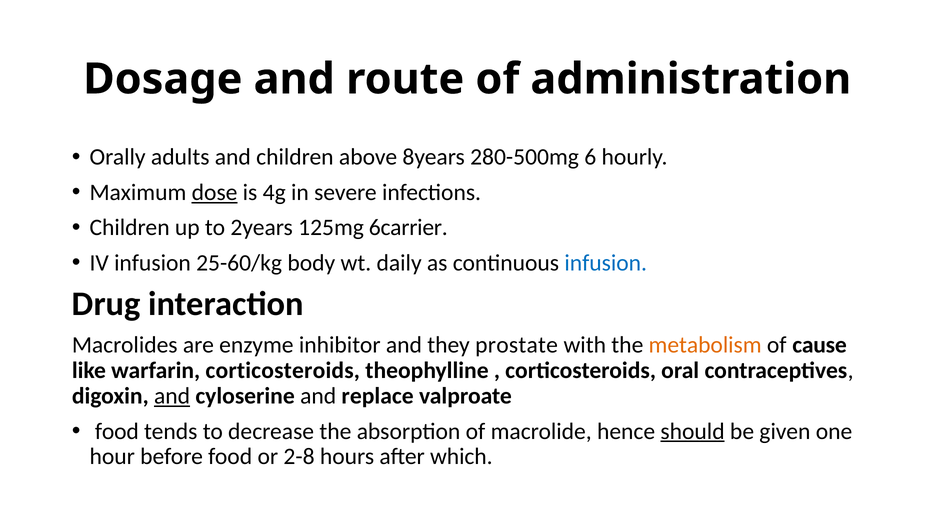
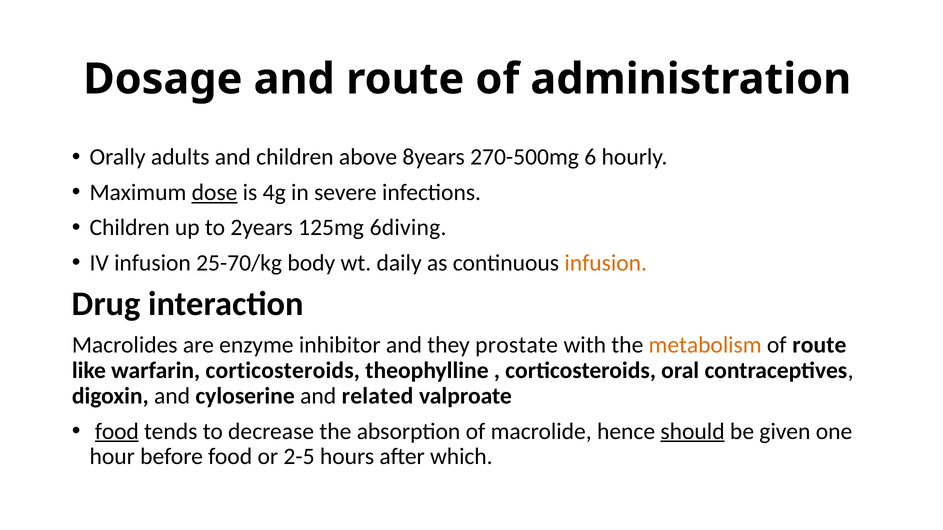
280-500mg: 280-500mg -> 270-500mg
6carrier: 6carrier -> 6diving
25-60/kg: 25-60/kg -> 25-70/kg
infusion at (606, 263) colour: blue -> orange
of cause: cause -> route
and at (172, 396) underline: present -> none
replace: replace -> related
food at (117, 432) underline: none -> present
2-8: 2-8 -> 2-5
